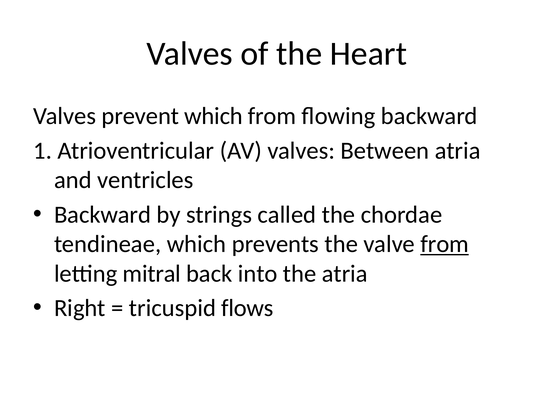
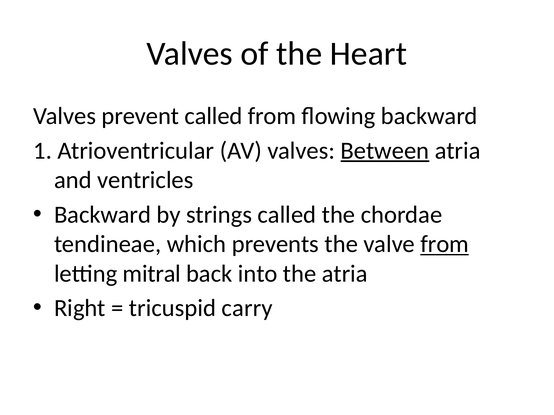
prevent which: which -> called
Between underline: none -> present
flows: flows -> carry
